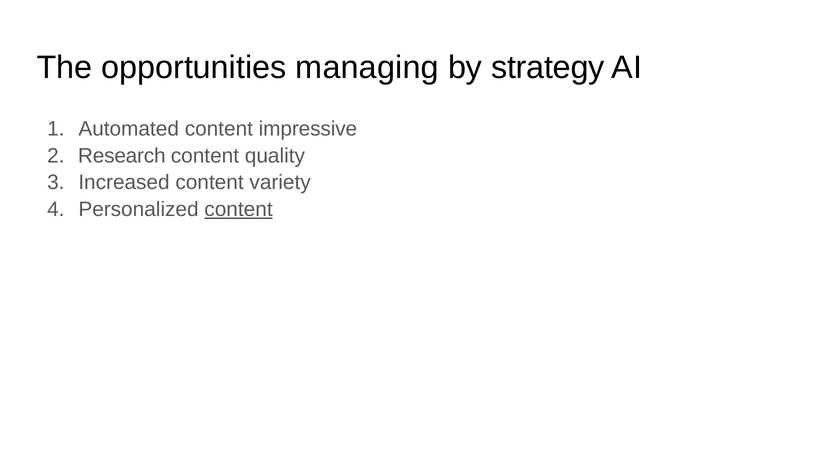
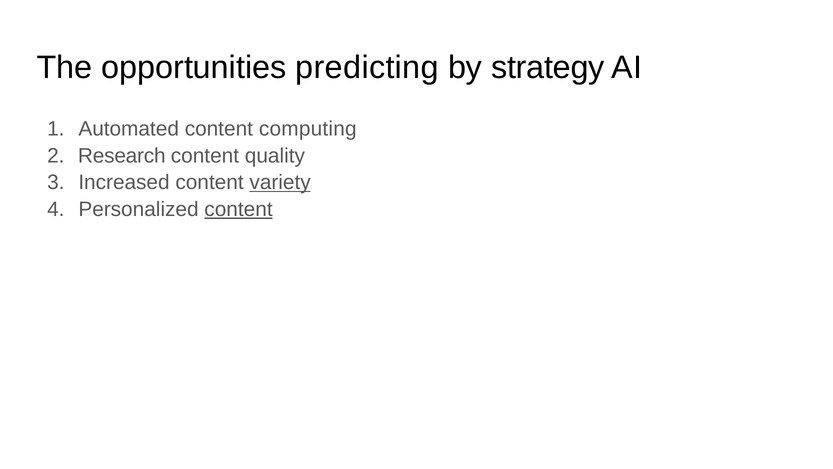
managing: managing -> predicting
impressive: impressive -> computing
variety underline: none -> present
